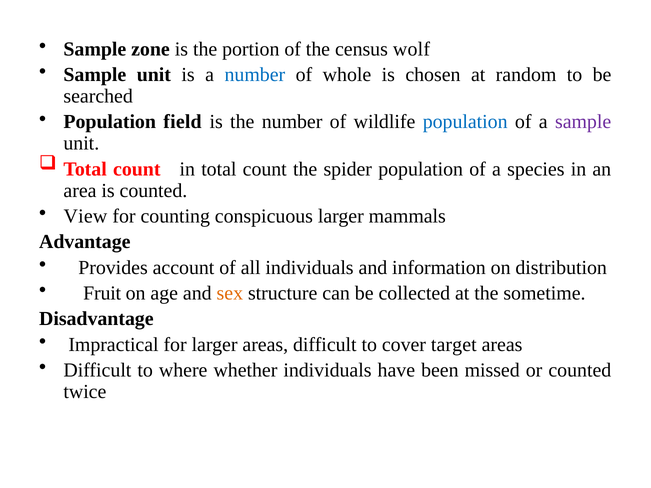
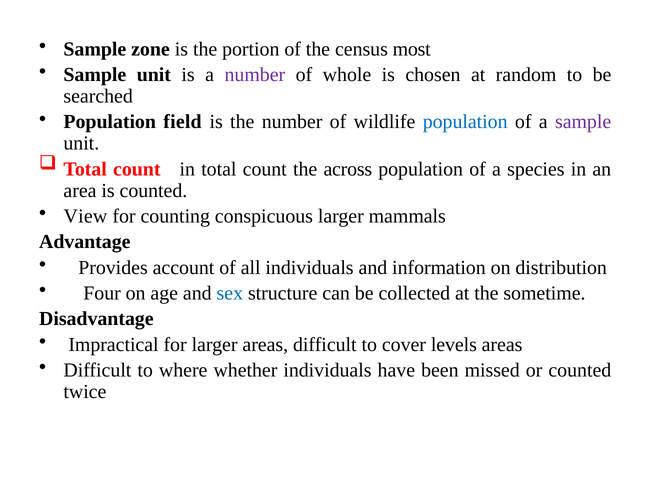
wolf: wolf -> most
number at (255, 75) colour: blue -> purple
spider: spider -> across
Fruit: Fruit -> Four
sex colour: orange -> blue
target: target -> levels
